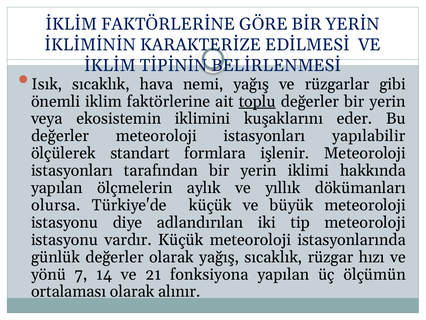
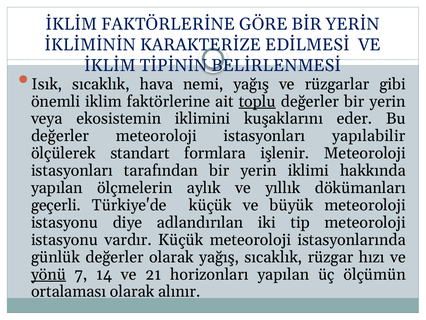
olursa: olursa -> geçerli
yönü underline: none -> present
fonksiyona: fonksiyona -> horizonları
